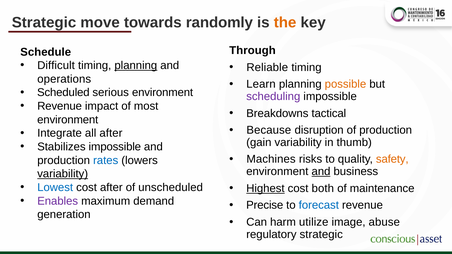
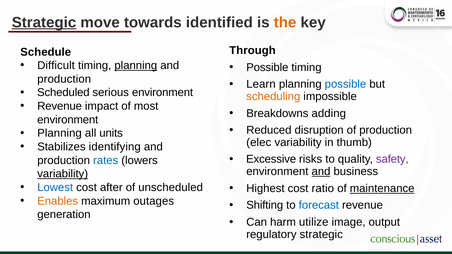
Strategic at (44, 22) underline: none -> present
randomly: randomly -> identified
Reliable at (267, 67): Reliable -> Possible
operations at (64, 79): operations -> production
possible at (345, 84) colour: orange -> blue
scheduling colour: purple -> orange
tactical: tactical -> adding
Because: Because -> Reduced
Integrate at (60, 133): Integrate -> Planning
all after: after -> units
gain: gain -> elec
Stabilizes impossible: impossible -> identifying
Machines: Machines -> Excessive
safety colour: orange -> purple
Highest underline: present -> none
both: both -> ratio
maintenance underline: none -> present
Enables colour: purple -> orange
demand: demand -> outages
Precise: Precise -> Shifting
abuse: abuse -> output
